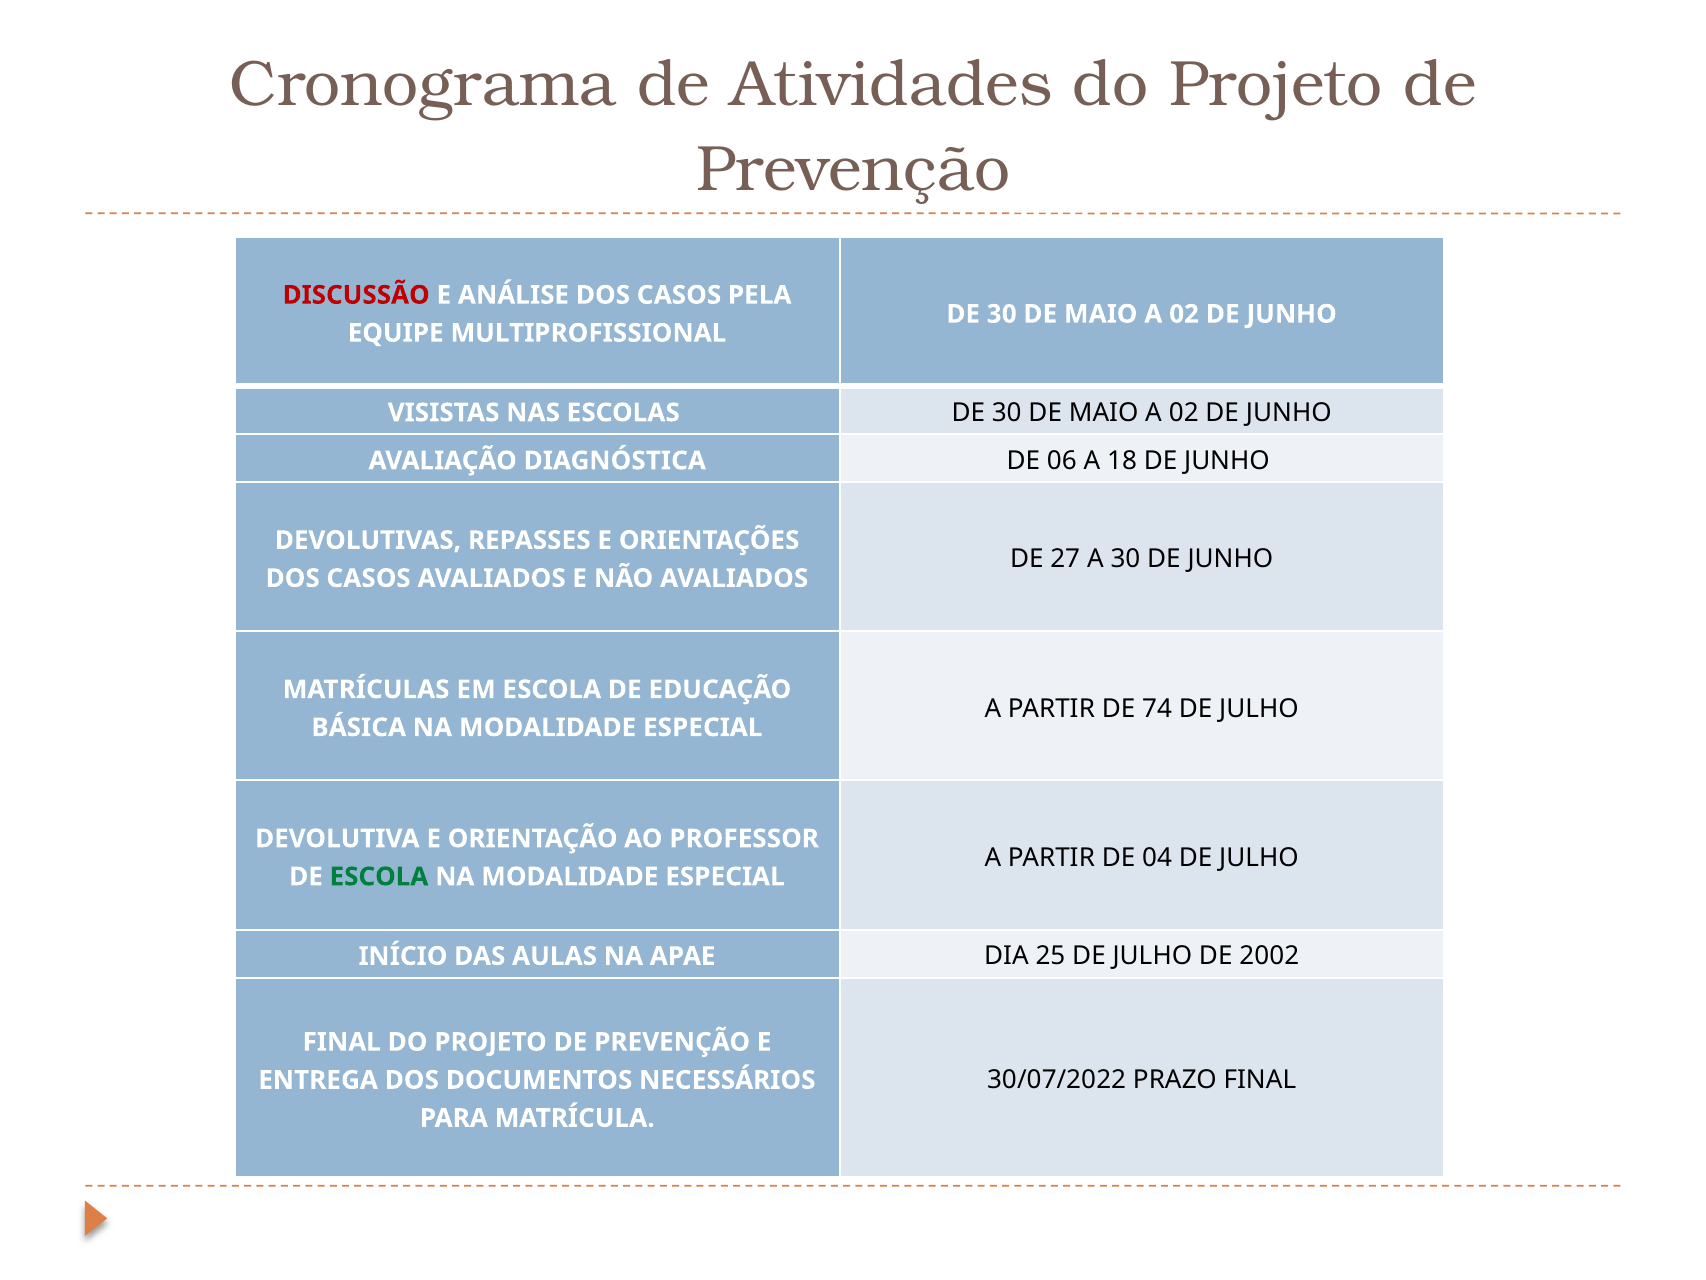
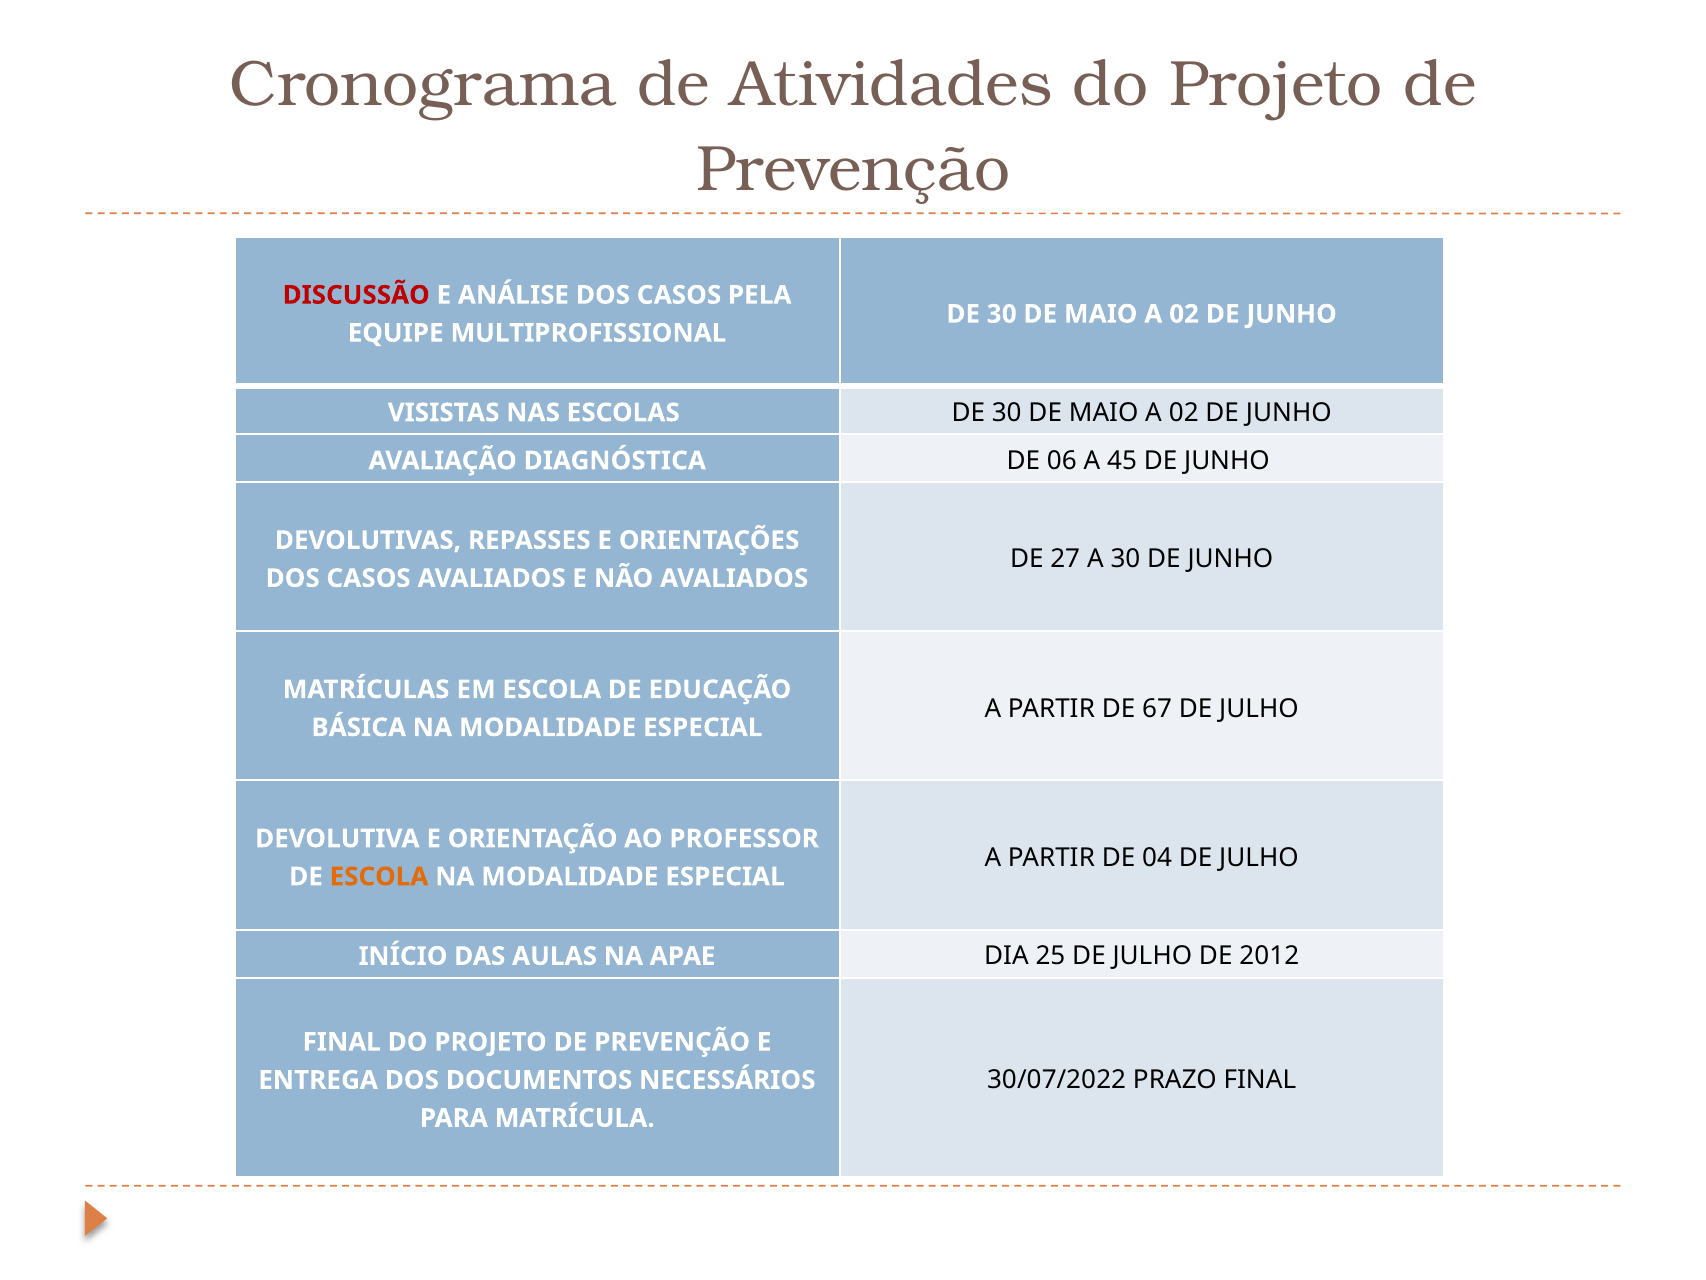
18: 18 -> 45
74: 74 -> 67
ESCOLA at (379, 876) colour: green -> orange
2002: 2002 -> 2012
